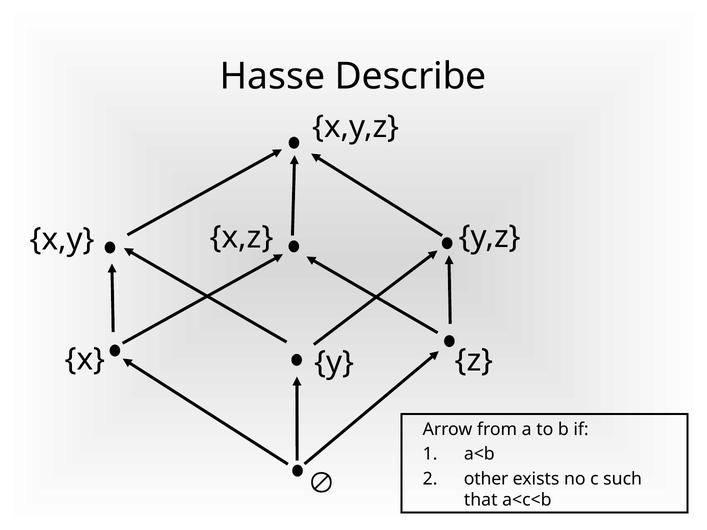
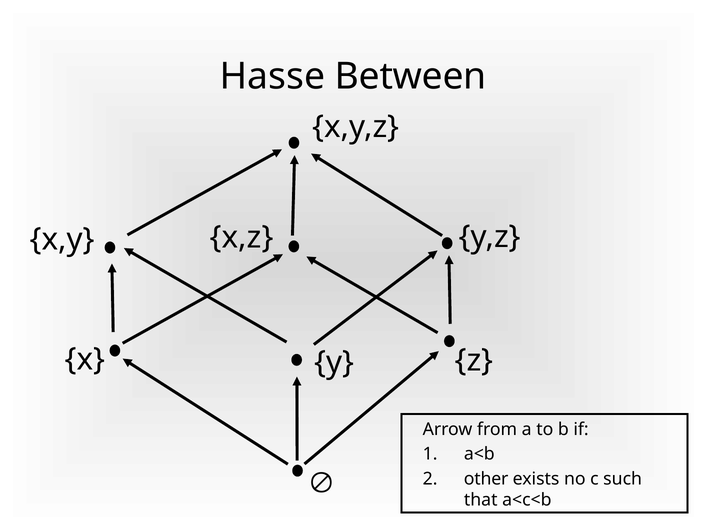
Describe: Describe -> Between
